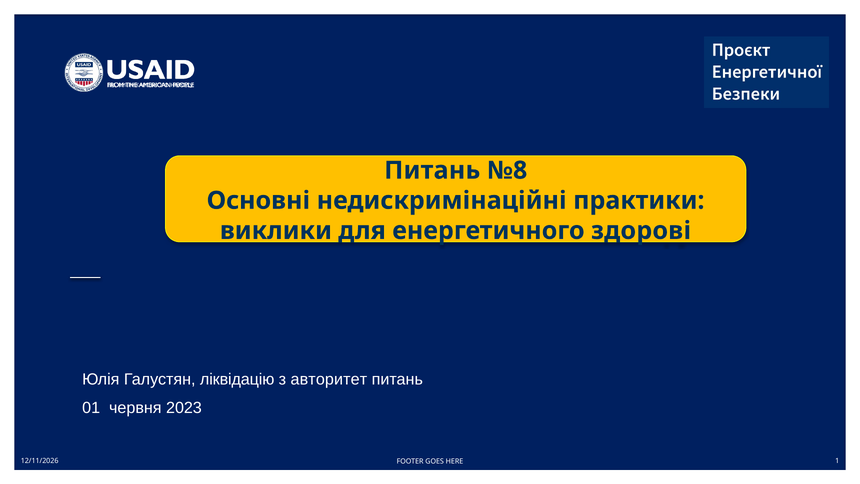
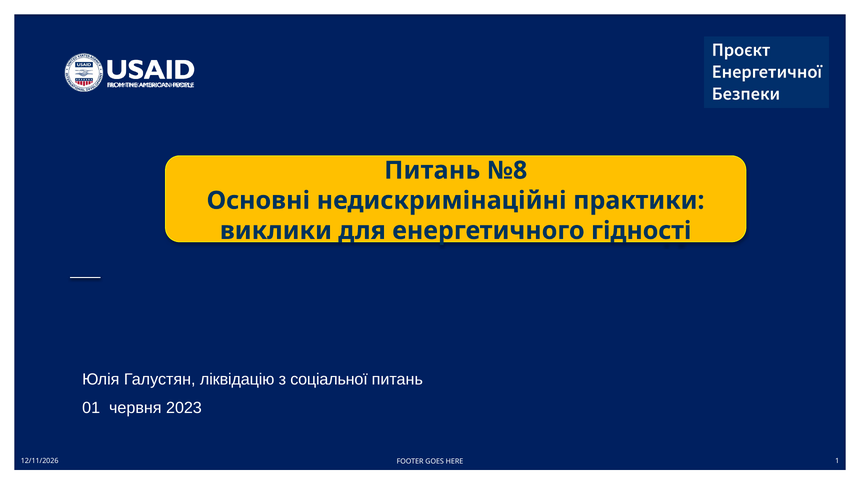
здорові: здорові -> гідності
авторитет: авторитет -> соціальної
